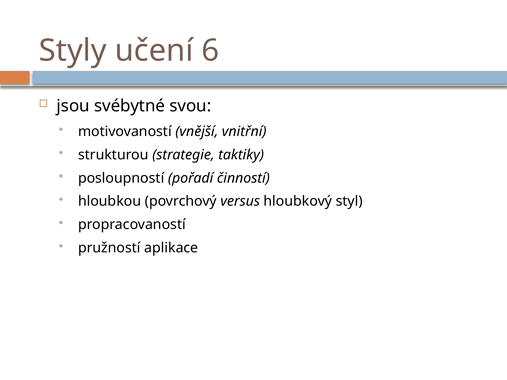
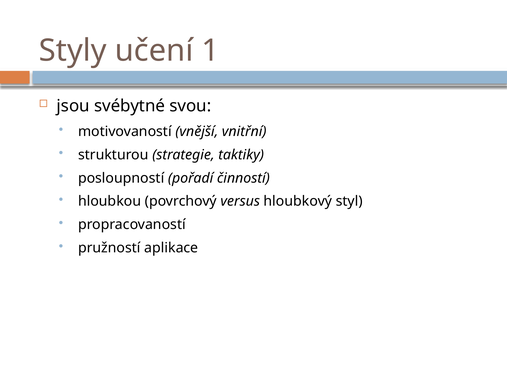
6: 6 -> 1
